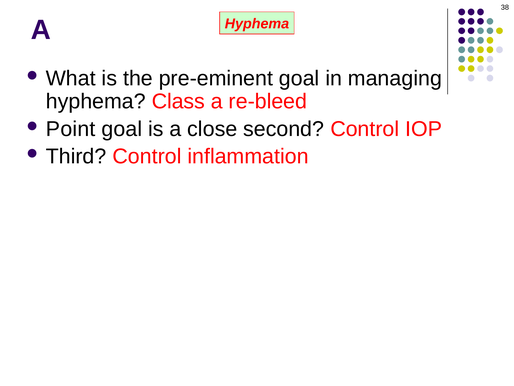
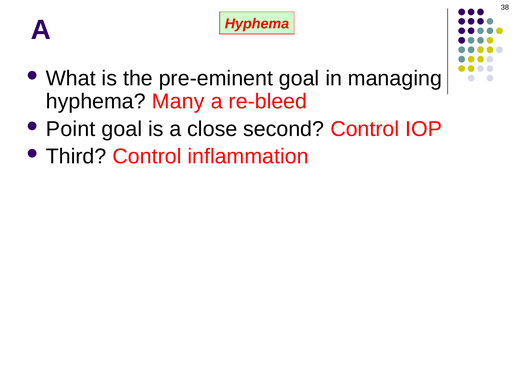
Class: Class -> Many
